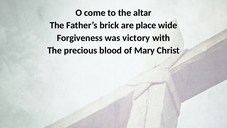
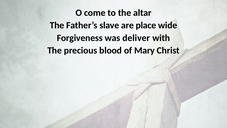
brick: brick -> slave
victory: victory -> deliver
